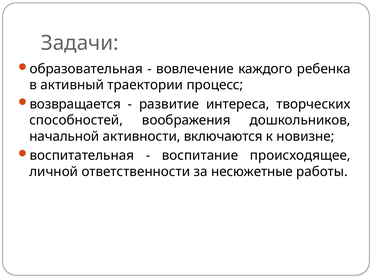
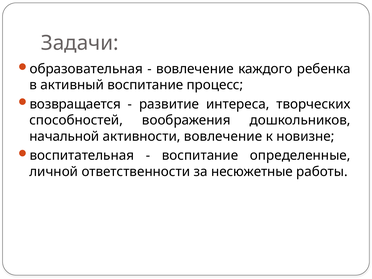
активный траектории: траектории -> воспитание
активности включаются: включаются -> вовлечение
происходящее: происходящее -> определенные
